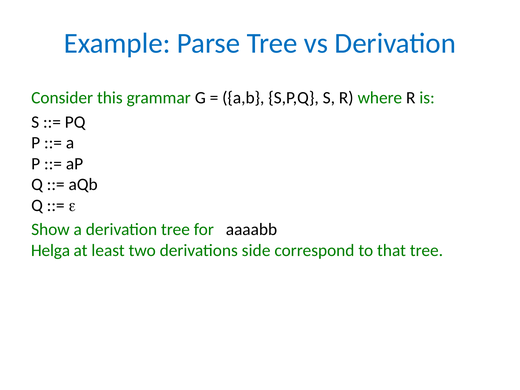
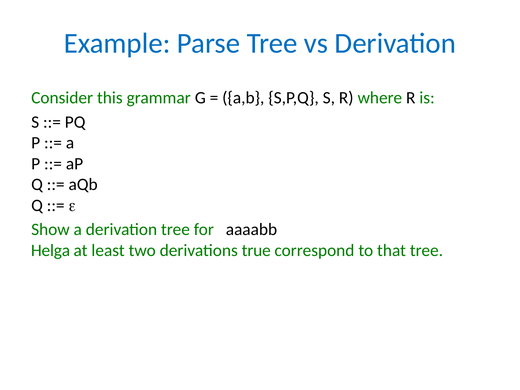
side: side -> true
